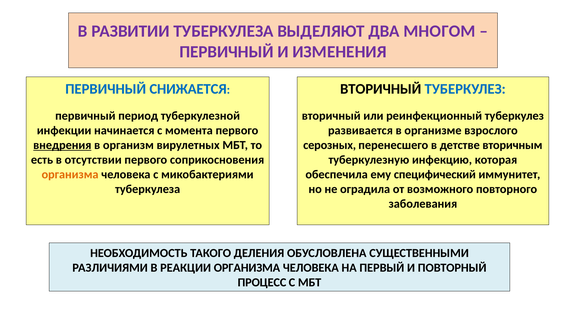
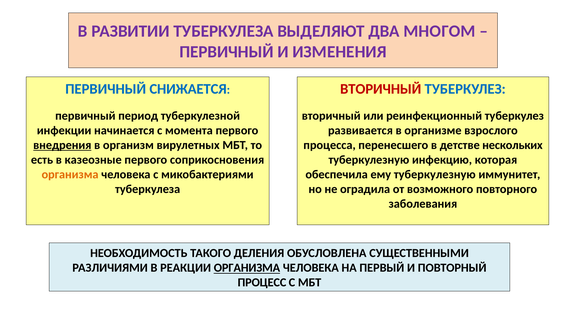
ВТОРИЧНЫЙ at (381, 89) colour: black -> red
серозных: серозных -> процесса
вторичным: вторичным -> нескольких
отсутствии: отсутствии -> казеозные
ему специфический: специфический -> туберкулезную
ОРГАНИЗМА at (247, 268) underline: none -> present
